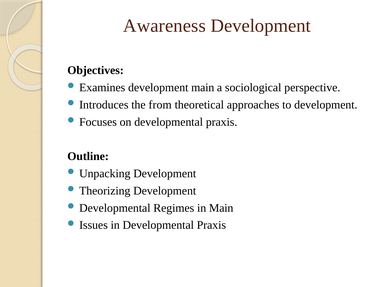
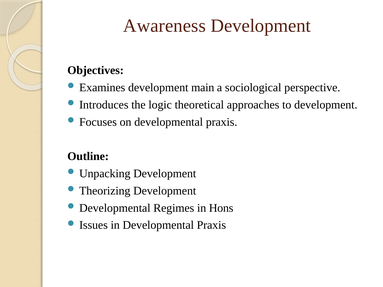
from: from -> logic
in Main: Main -> Hons
